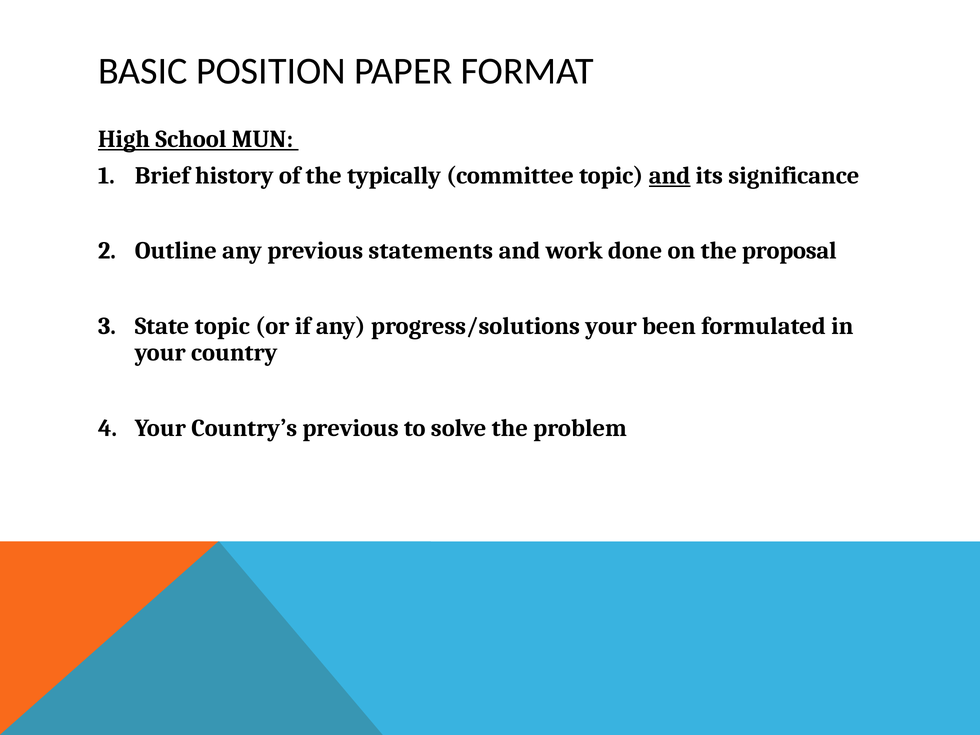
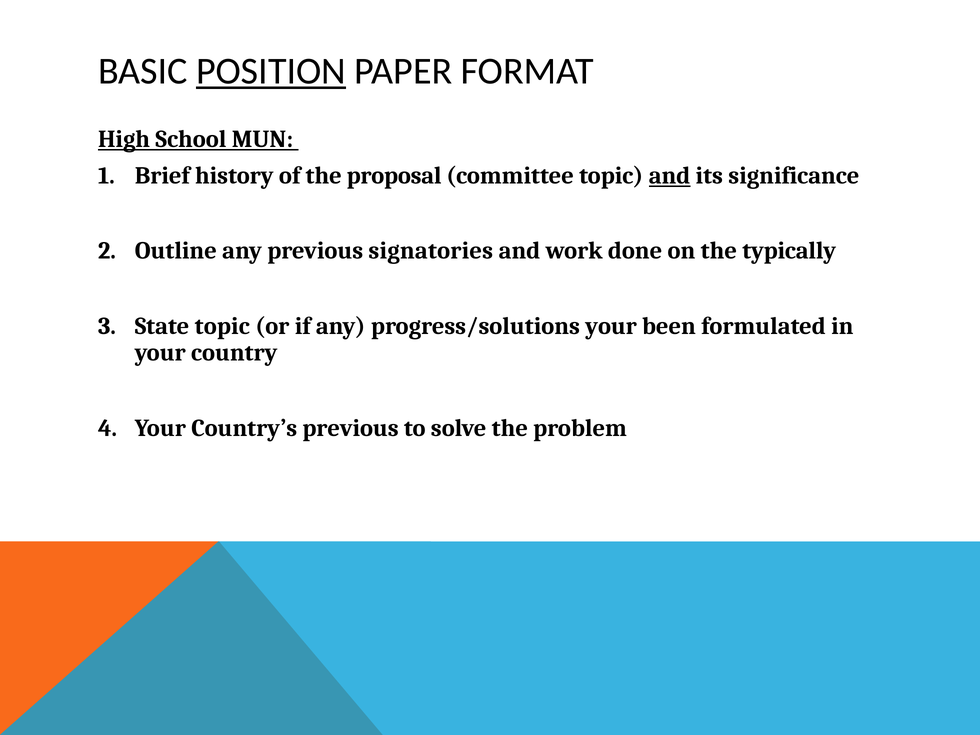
POSITION underline: none -> present
typically: typically -> proposal
statements: statements -> signatories
proposal: proposal -> typically
